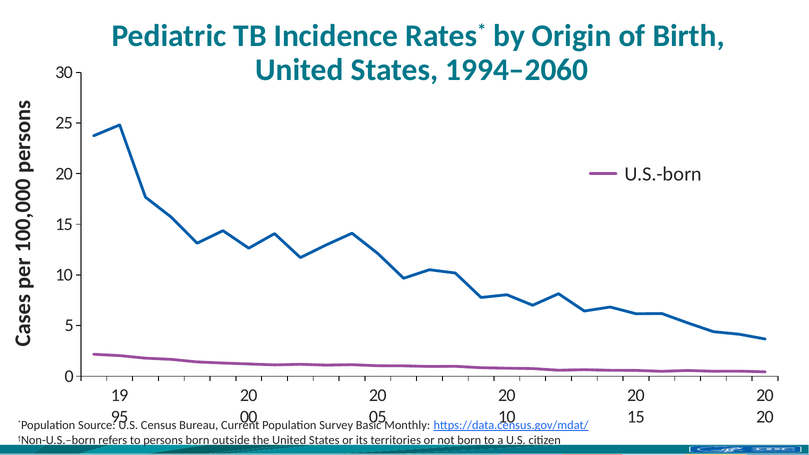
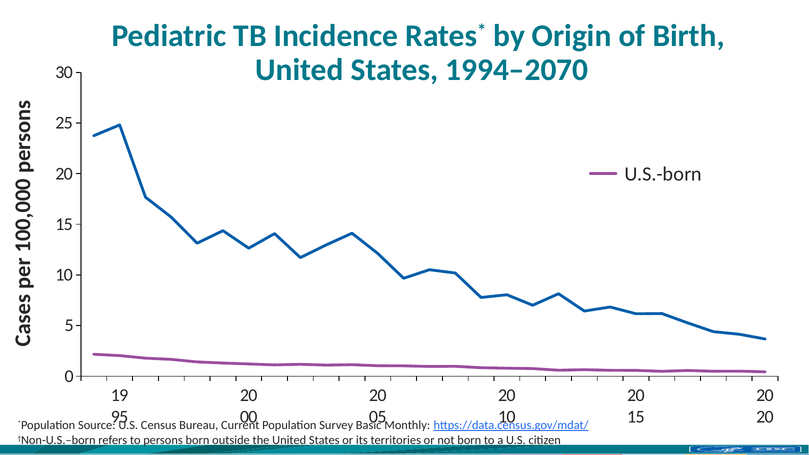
1994–2060: 1994–2060 -> 1994–2070
